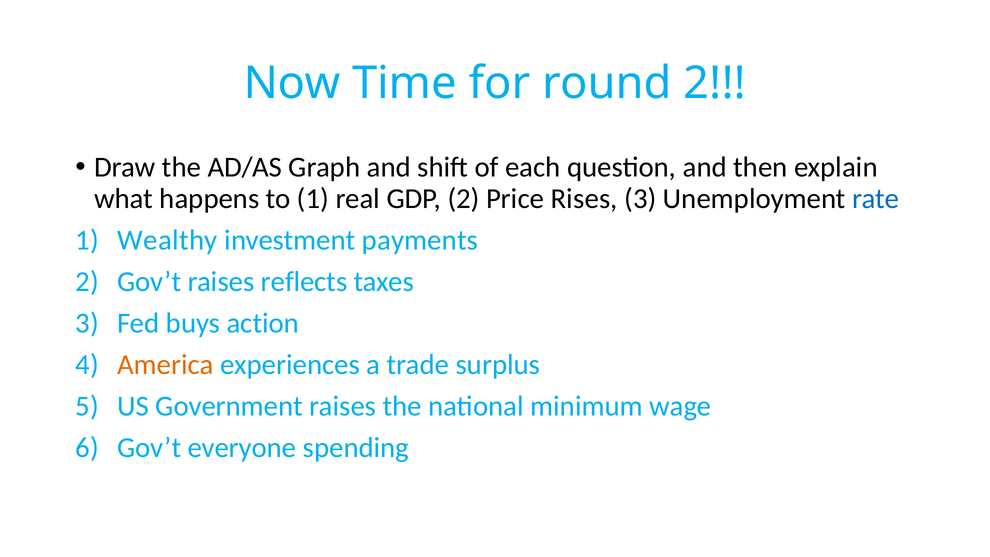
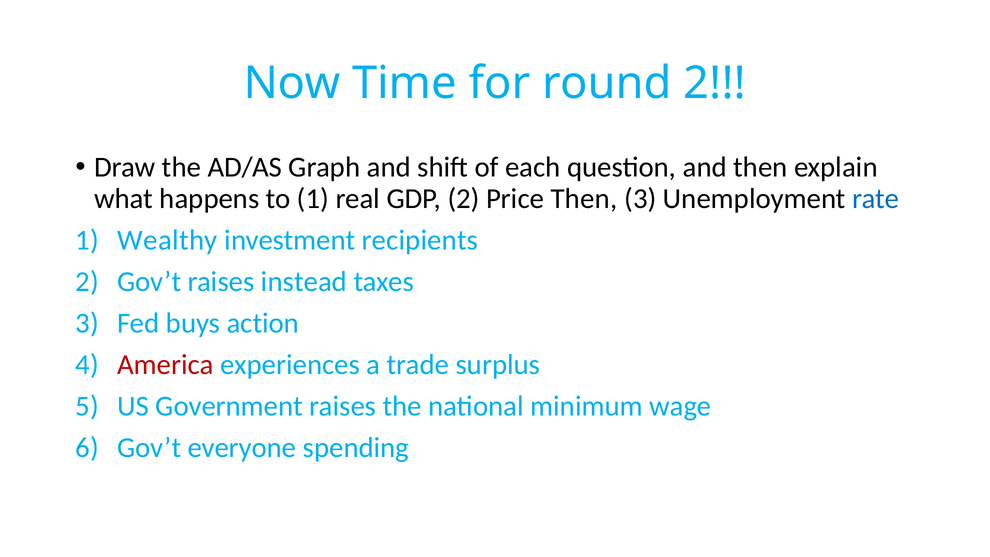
Price Rises: Rises -> Then
payments: payments -> recipients
reflects: reflects -> instead
America colour: orange -> red
